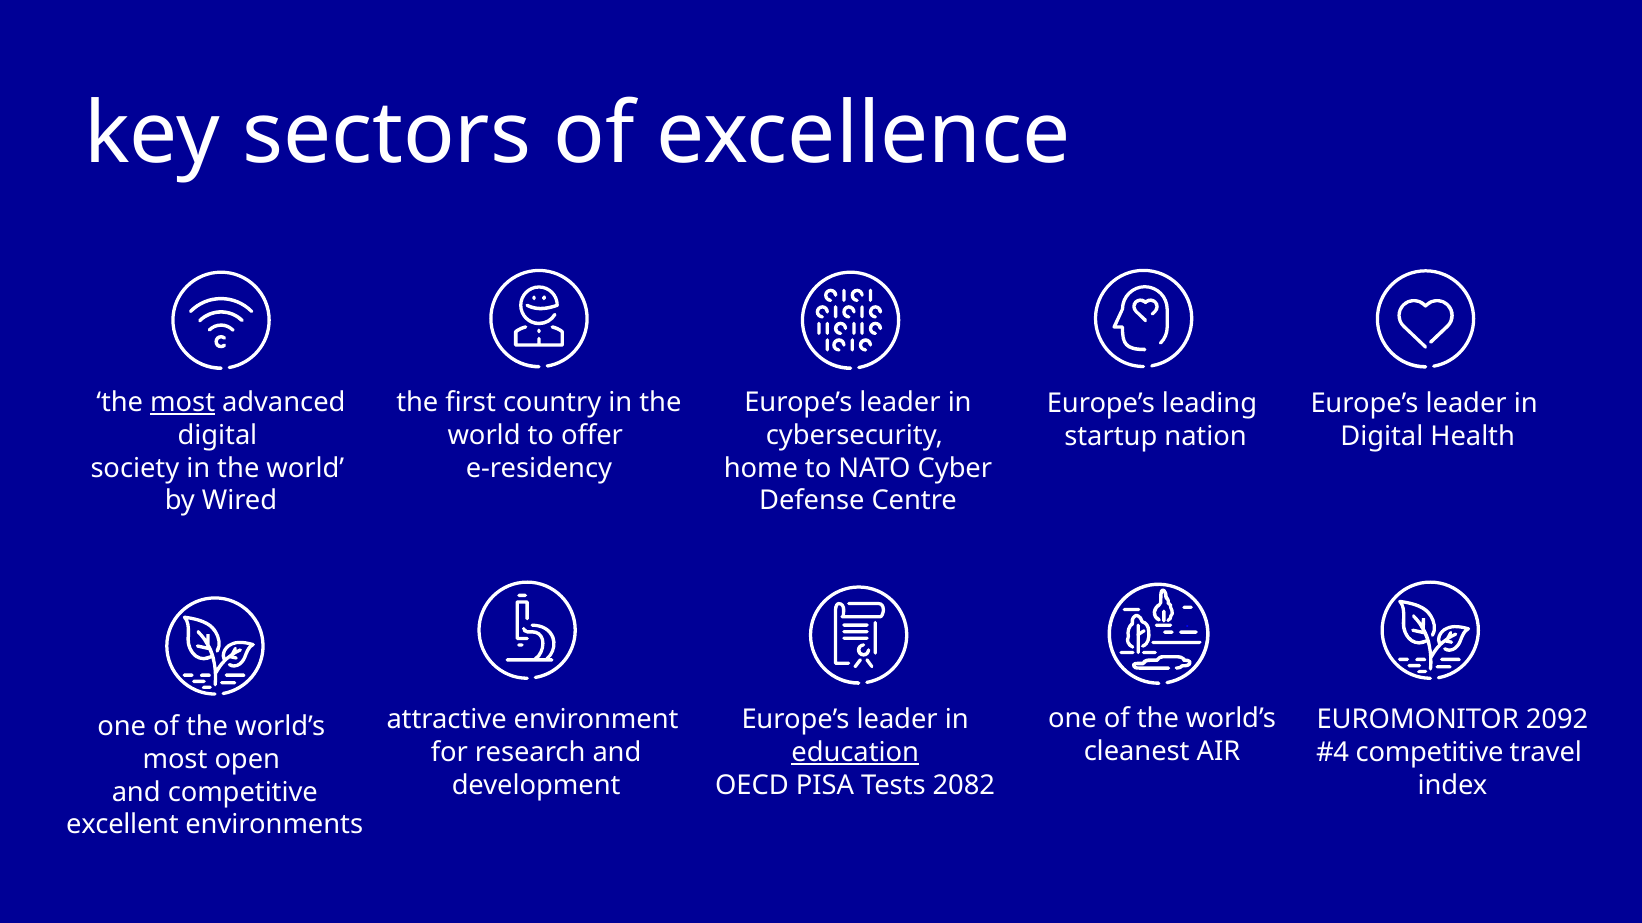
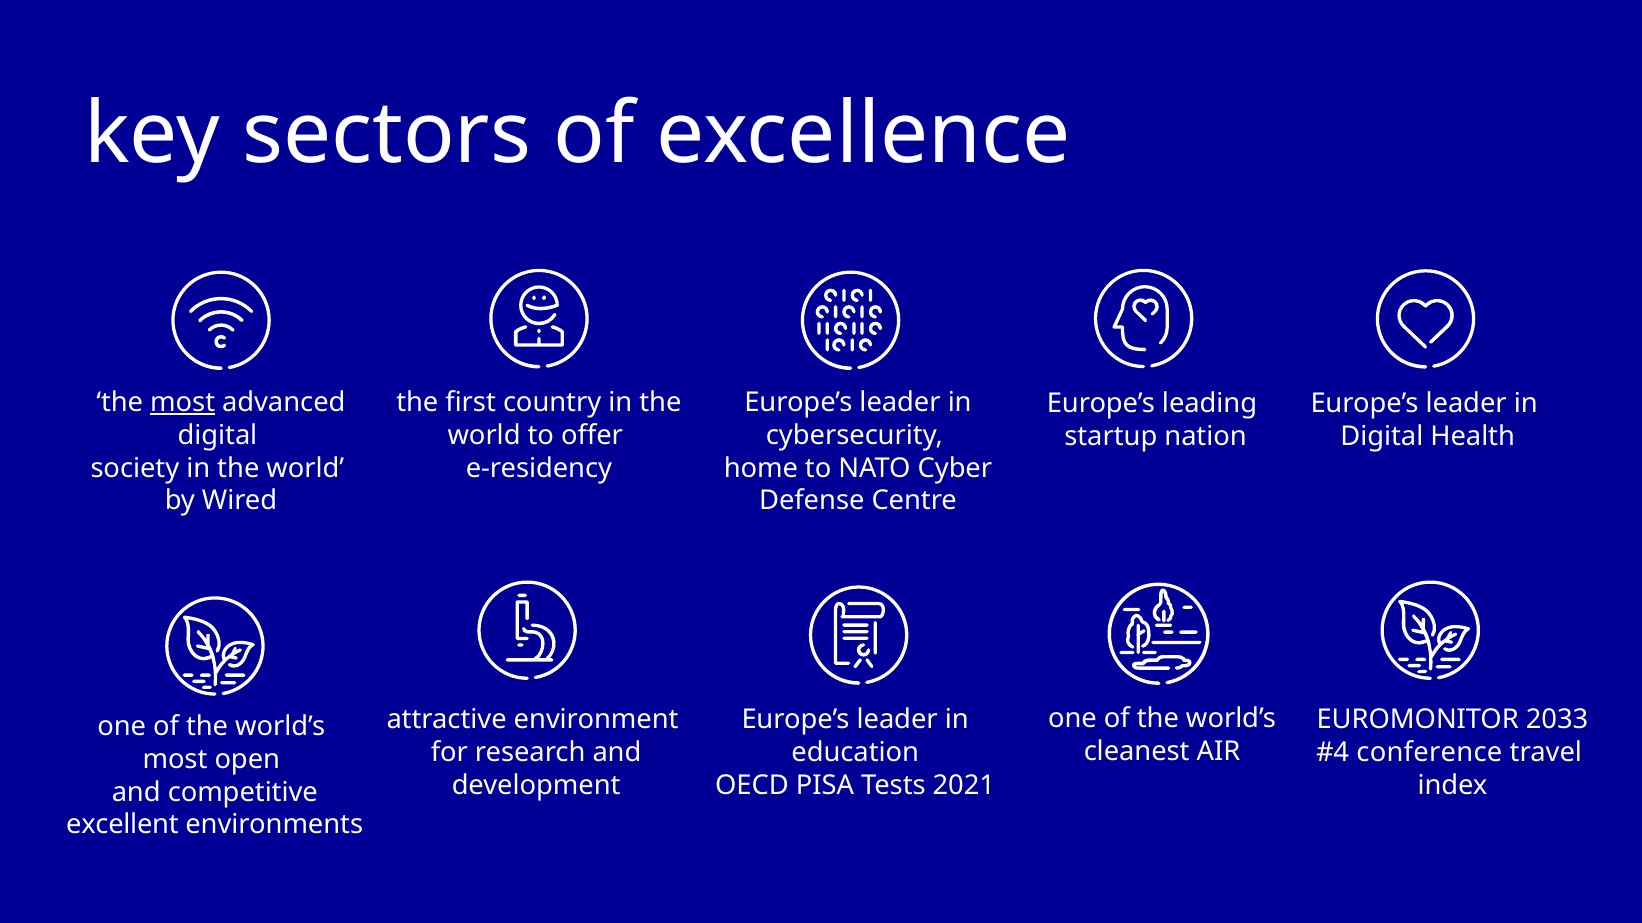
2092: 2092 -> 2033
education underline: present -> none
competitive at (1430, 753): competitive -> conference
2082: 2082 -> 2021
